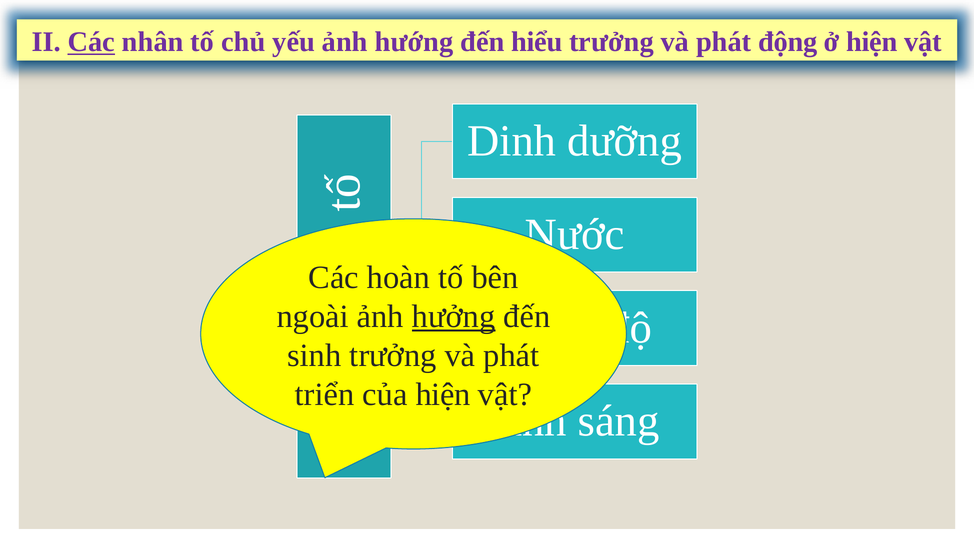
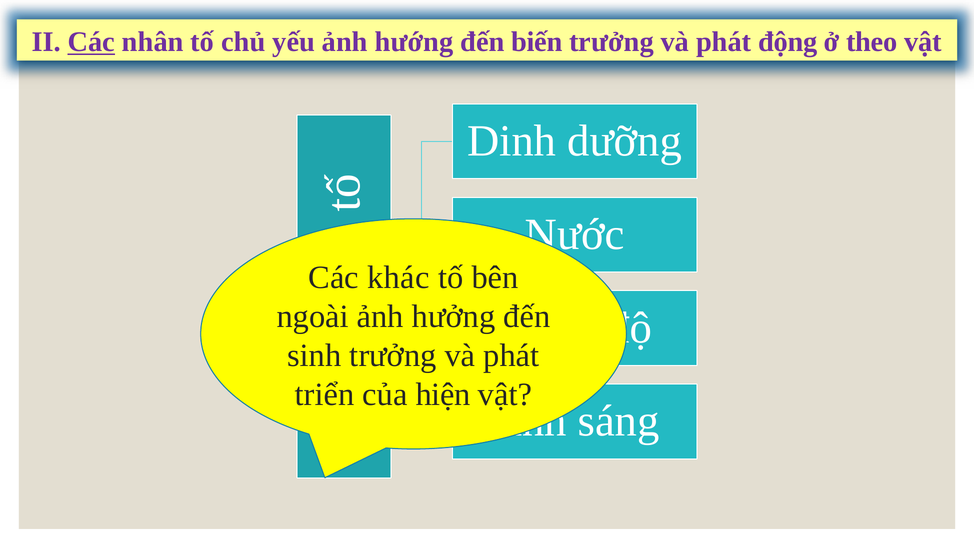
hiểu: hiểu -> biến
ở hiện: hiện -> theo
hoàn: hoàn -> khác
hưởng underline: present -> none
